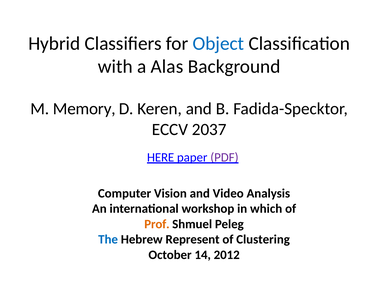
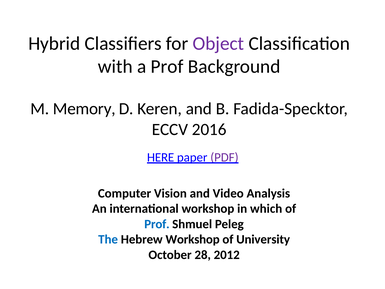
Object colour: blue -> purple
a Alas: Alas -> Prof
2037: 2037 -> 2016
Prof at (157, 224) colour: orange -> blue
Hebrew Represent: Represent -> Workshop
Clustering: Clustering -> University
14: 14 -> 28
